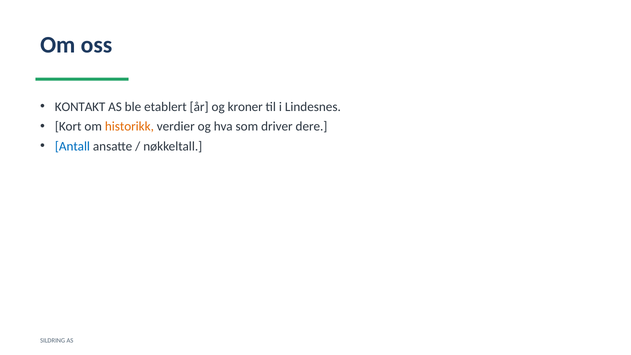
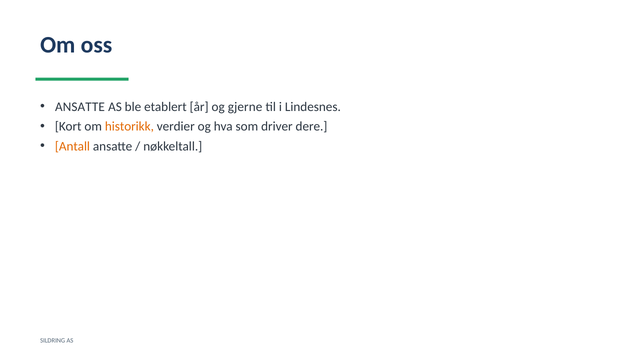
KONTAKT at (80, 107): KONTAKT -> ANSATTE
kroner: kroner -> gjerne
Antall colour: blue -> orange
